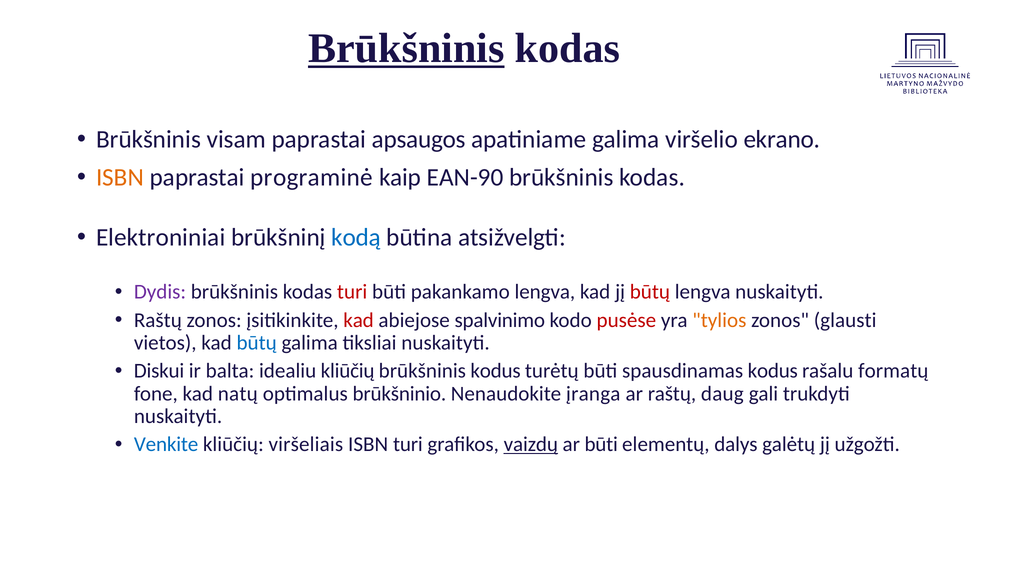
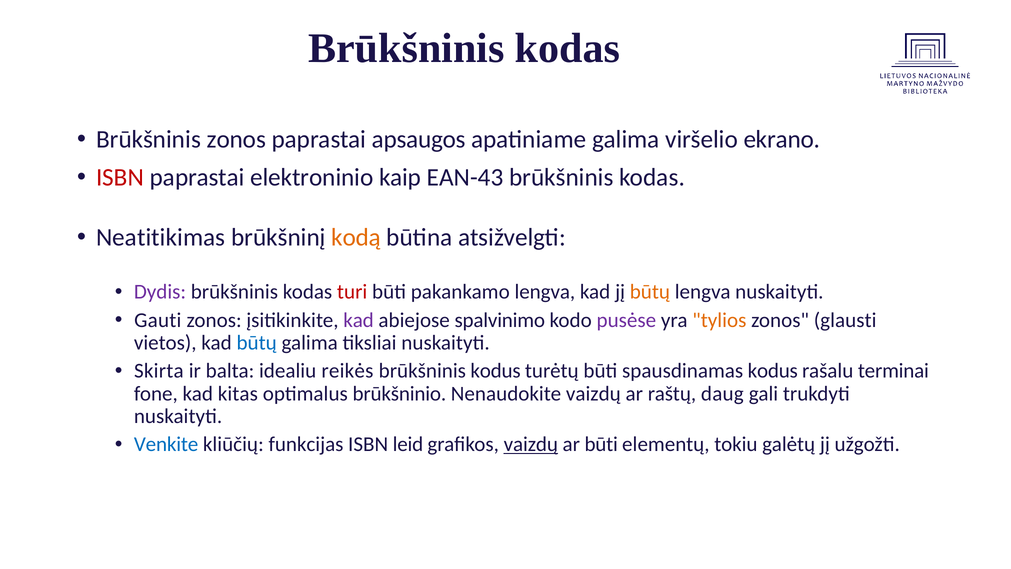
Brūkšninis at (406, 48) underline: present -> none
Brūkšninis visam: visam -> zonos
ISBN at (120, 177) colour: orange -> red
programinė: programinė -> elektroninio
EAN-90: EAN-90 -> EAN-43
Elektroniniai: Elektroniniai -> Neatitikimas
kodą colour: blue -> orange
būtų at (650, 292) colour: red -> orange
Raštų at (158, 320): Raštų -> Gauti
kad at (359, 320) colour: red -> purple
pusėse colour: red -> purple
Diskui: Diskui -> Skirta
idealiu kliūčių: kliūčių -> reikės
formatų: formatų -> terminai
natų: natų -> kitas
Nenaudokite įranga: įranga -> vaizdų
viršeliais: viršeliais -> funkcijas
ISBN turi: turi -> leid
dalys: dalys -> tokiu
